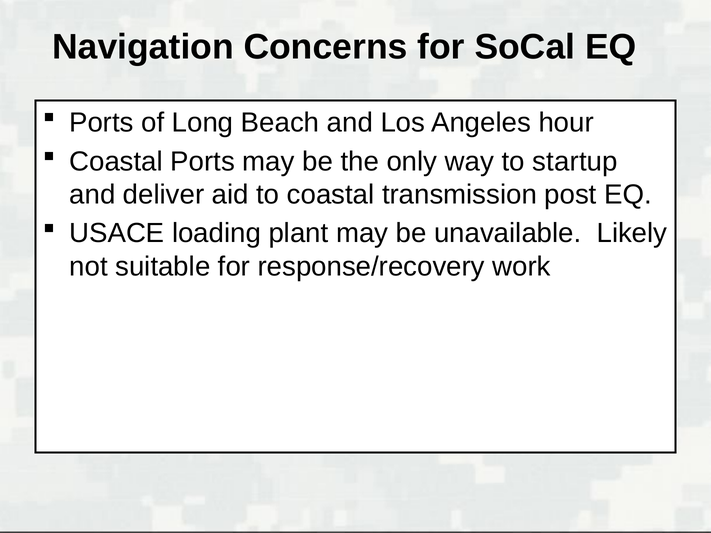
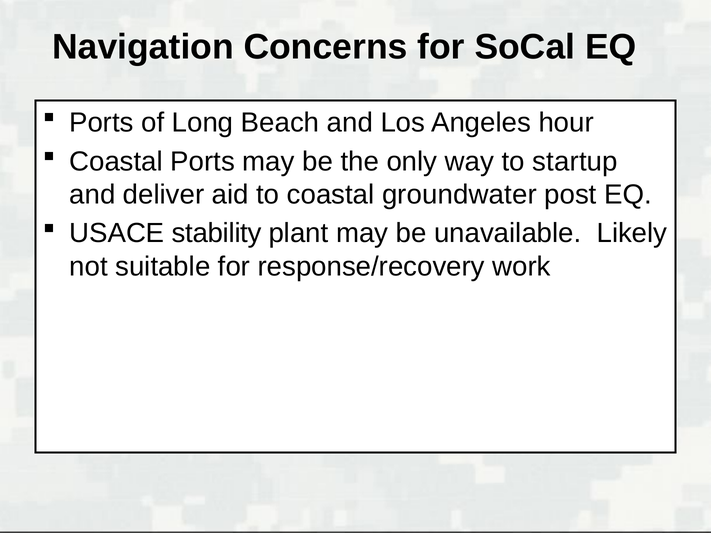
transmission: transmission -> groundwater
loading: loading -> stability
